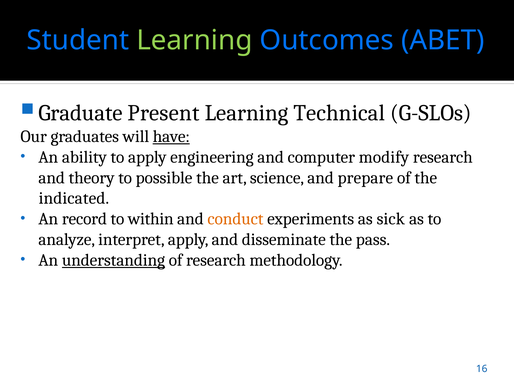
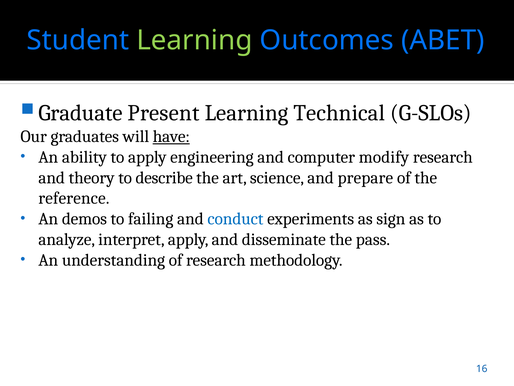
possible: possible -> describe
indicated: indicated -> reference
record: record -> demos
within: within -> failing
conduct colour: orange -> blue
sick: sick -> sign
understanding underline: present -> none
